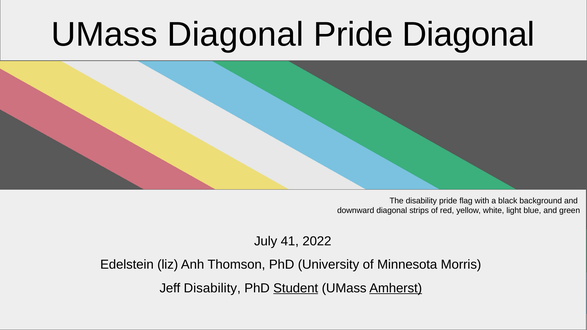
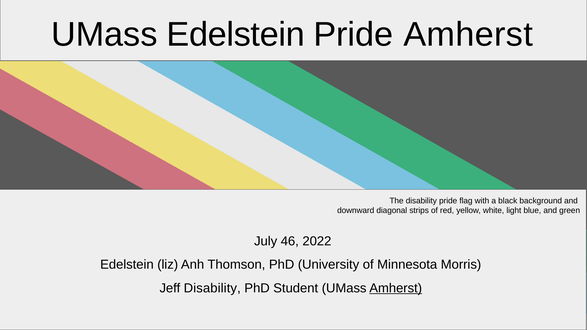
UMass Diagonal: Diagonal -> Edelstein
Pride Diagonal: Diagonal -> Amherst
41: 41 -> 46
Student underline: present -> none
